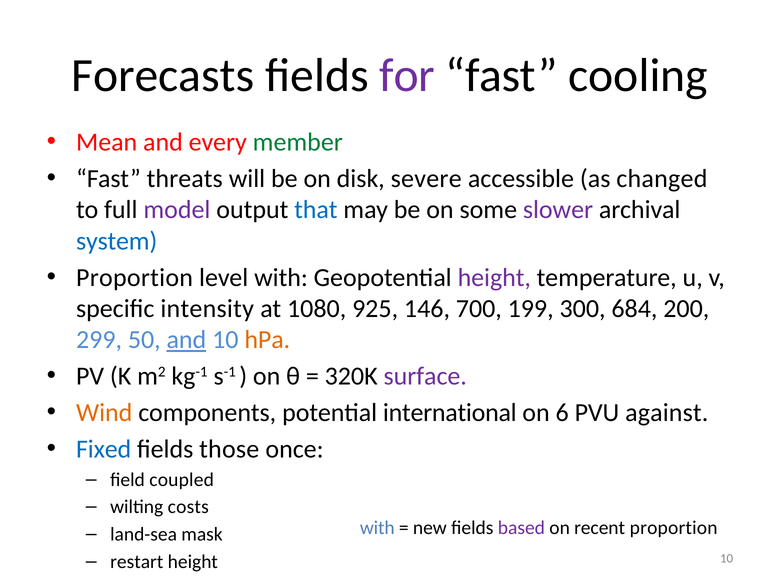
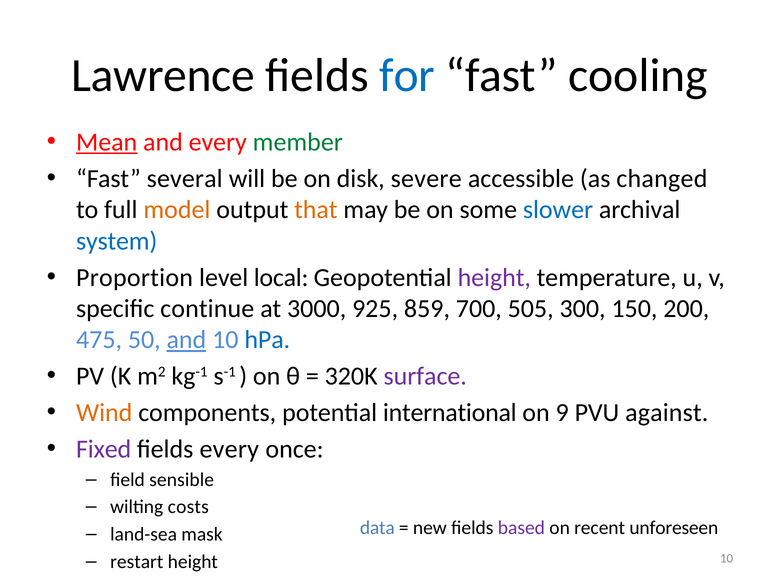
Forecasts: Forecasts -> Lawrence
for colour: purple -> blue
Mean underline: none -> present
threats: threats -> several
model colour: purple -> orange
that colour: blue -> orange
slower colour: purple -> blue
level with: with -> local
intensity: intensity -> continue
1080: 1080 -> 3000
146: 146 -> 859
199: 199 -> 505
684: 684 -> 150
299: 299 -> 475
hPa colour: orange -> blue
6: 6 -> 9
Fixed colour: blue -> purple
fields those: those -> every
coupled: coupled -> sensible
with at (377, 528): with -> data
recent proportion: proportion -> unforeseen
